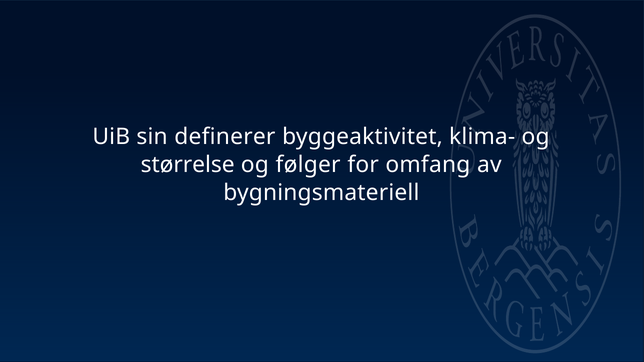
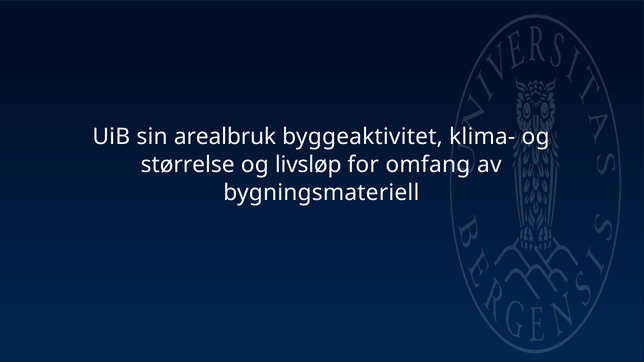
definerer: definerer -> arealbruk
følger: følger -> livsløp
